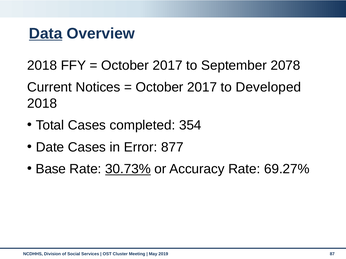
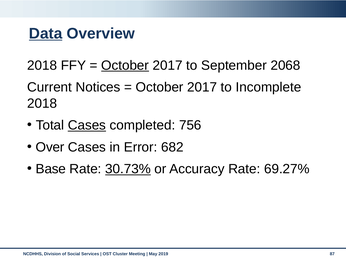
October at (125, 66) underline: none -> present
2078: 2078 -> 2068
Developed: Developed -> Incomplete
Cases at (87, 125) underline: none -> present
354: 354 -> 756
Date: Date -> Over
877: 877 -> 682
